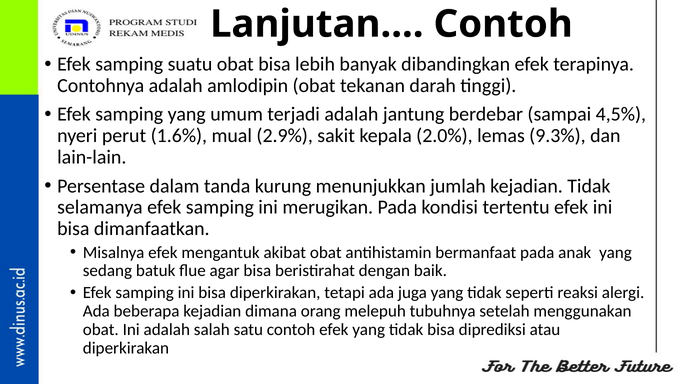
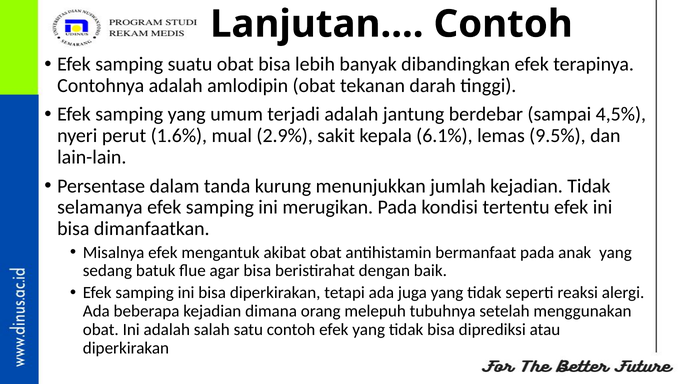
2.0%: 2.0% -> 6.1%
9.3%: 9.3% -> 9.5%
